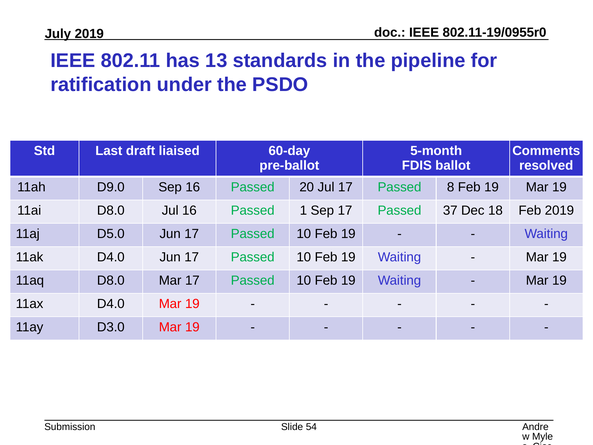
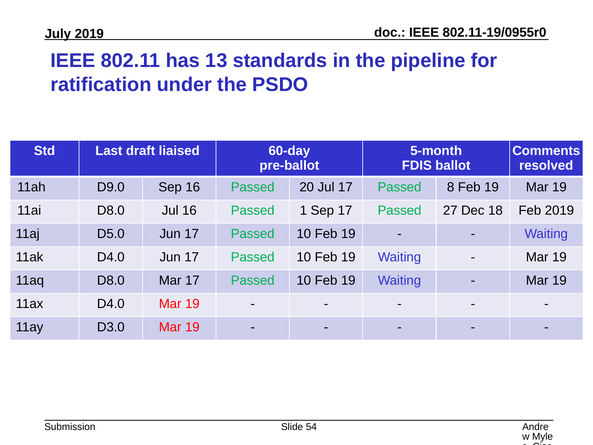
37: 37 -> 27
